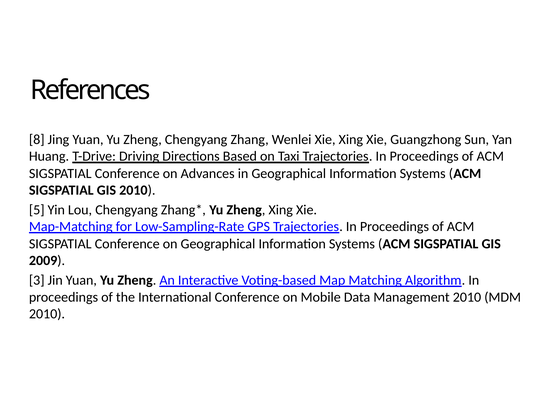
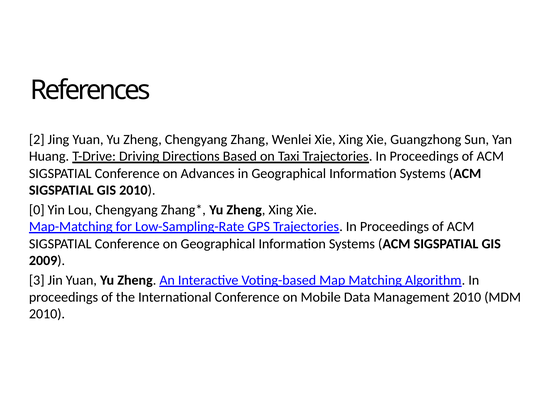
8: 8 -> 2
5: 5 -> 0
